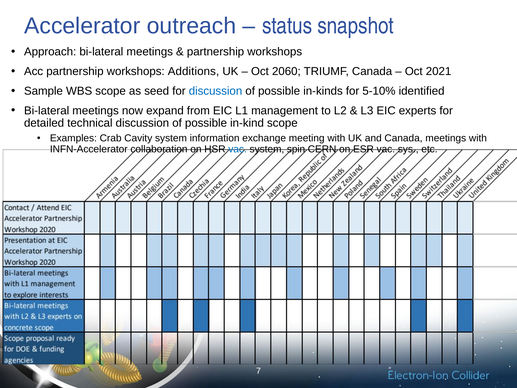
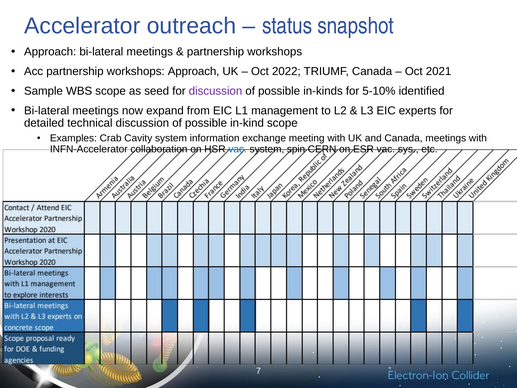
workshops Additions: Additions -> Approach
2060: 2060 -> 2022
discussion at (216, 91) colour: blue -> purple
